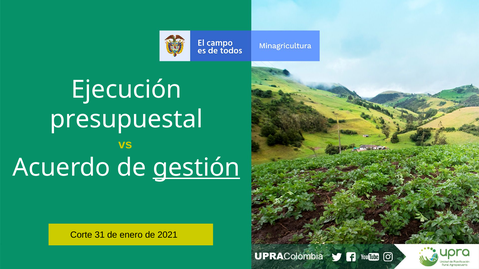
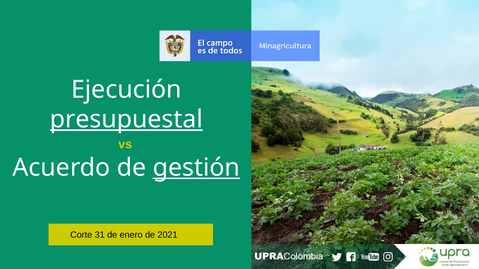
presupuestal underline: none -> present
